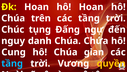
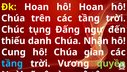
nguy: nguy -> thiếu
Chứa: Chứa -> Nhận
quyền colour: yellow -> light green
